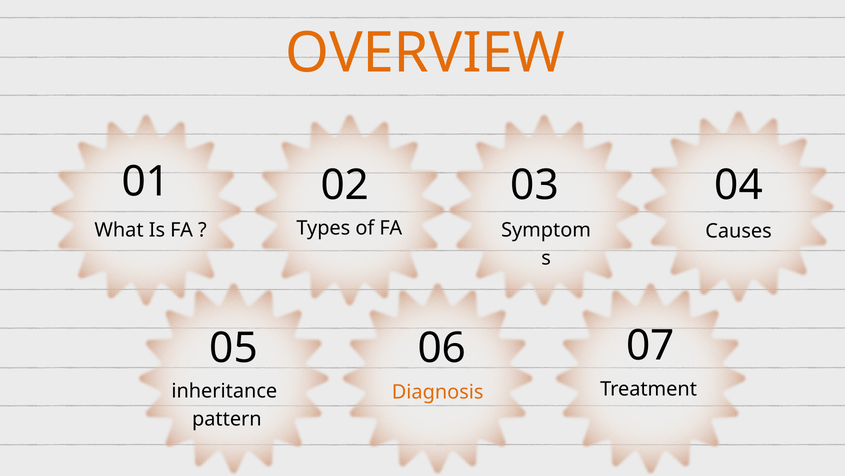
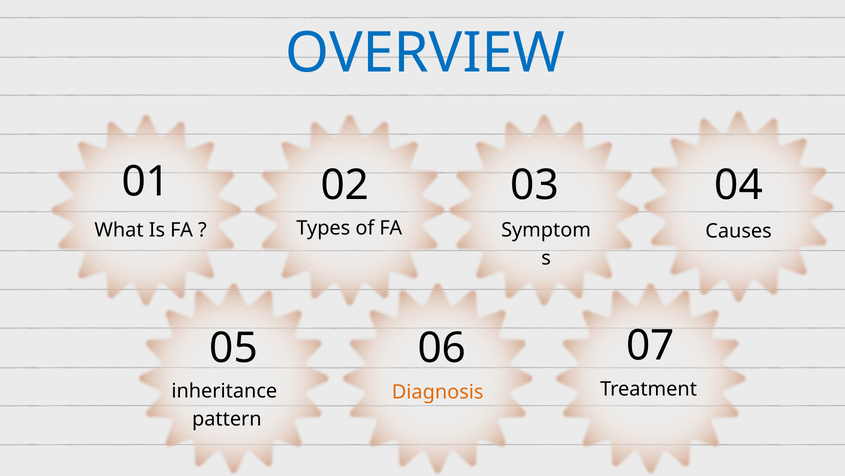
OVERVIEW colour: orange -> blue
